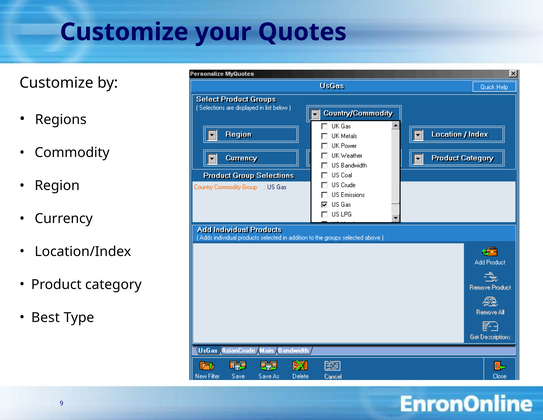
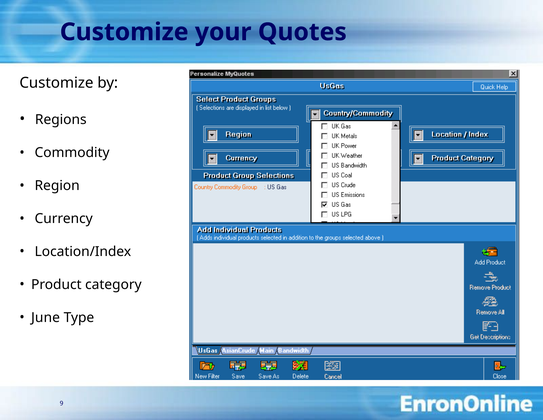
Best: Best -> June
